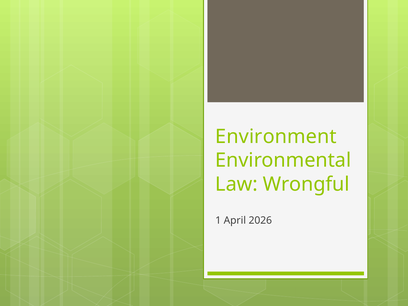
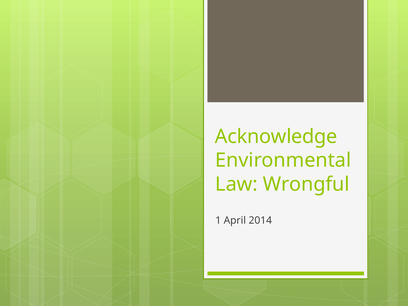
Environment: Environment -> Acknowledge
2026: 2026 -> 2014
